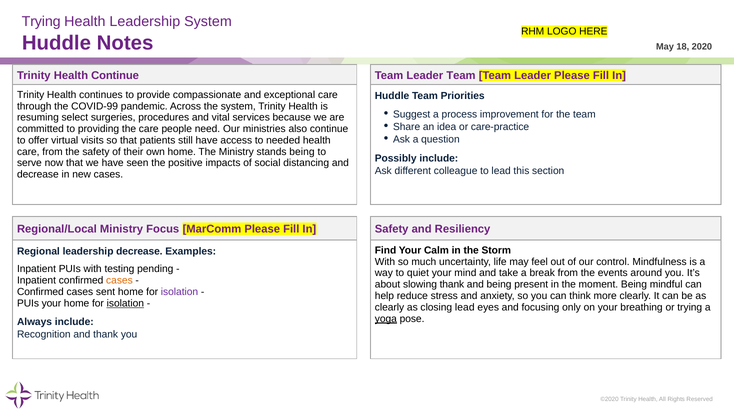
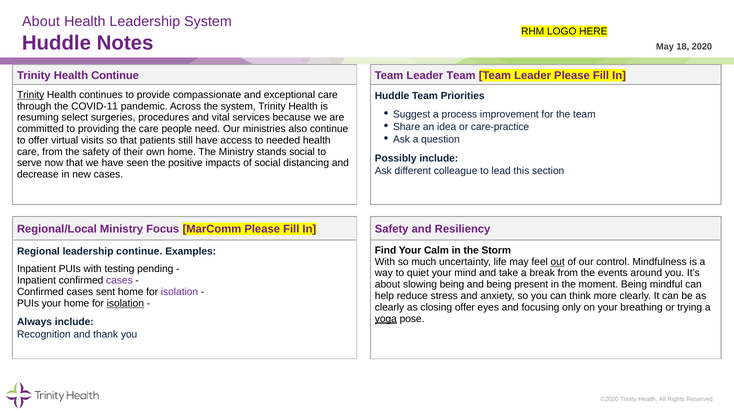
Trying at (41, 22): Trying -> About
Trinity at (31, 95) underline: none -> present
COVID-99: COVID-99 -> COVID-11
stands being: being -> social
leadership decrease: decrease -> continue
out underline: none -> present
cases at (119, 280) colour: orange -> purple
slowing thank: thank -> being
closing lead: lead -> offer
